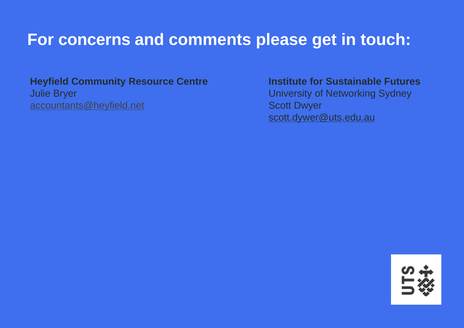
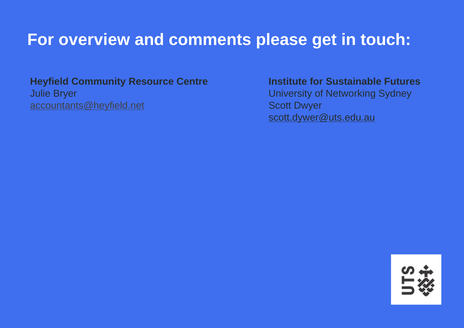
concerns: concerns -> overview
